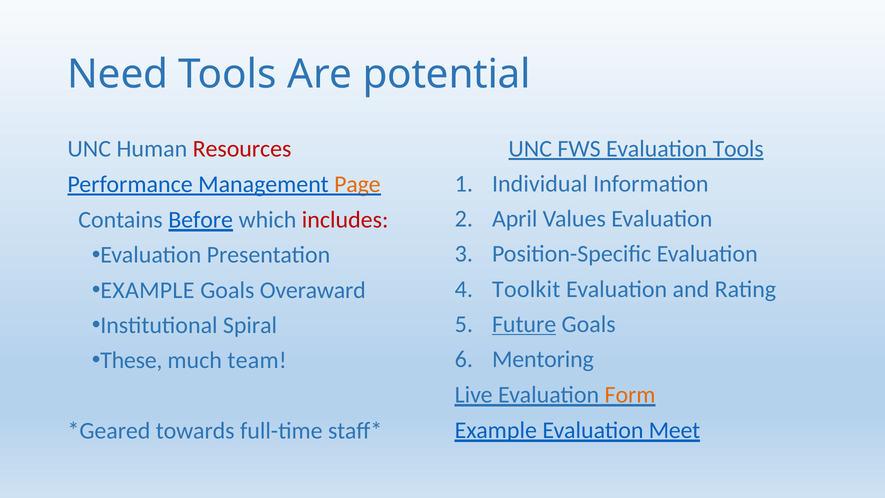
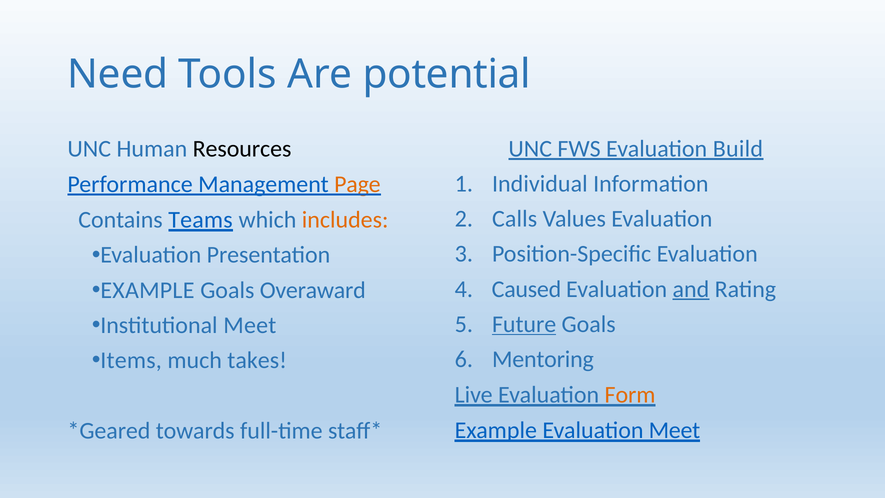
Resources colour: red -> black
Evaluation Tools: Tools -> Build
April: April -> Calls
Before: Before -> Teams
includes colour: red -> orange
Toolkit: Toolkit -> Caused
and underline: none -> present
Institutional Spiral: Spiral -> Meet
These: These -> Items
team: team -> takes
